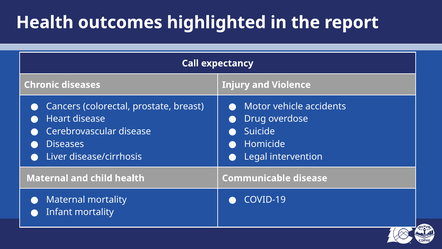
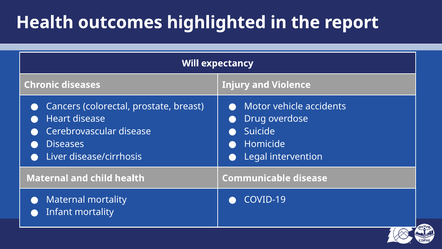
Call: Call -> Will
